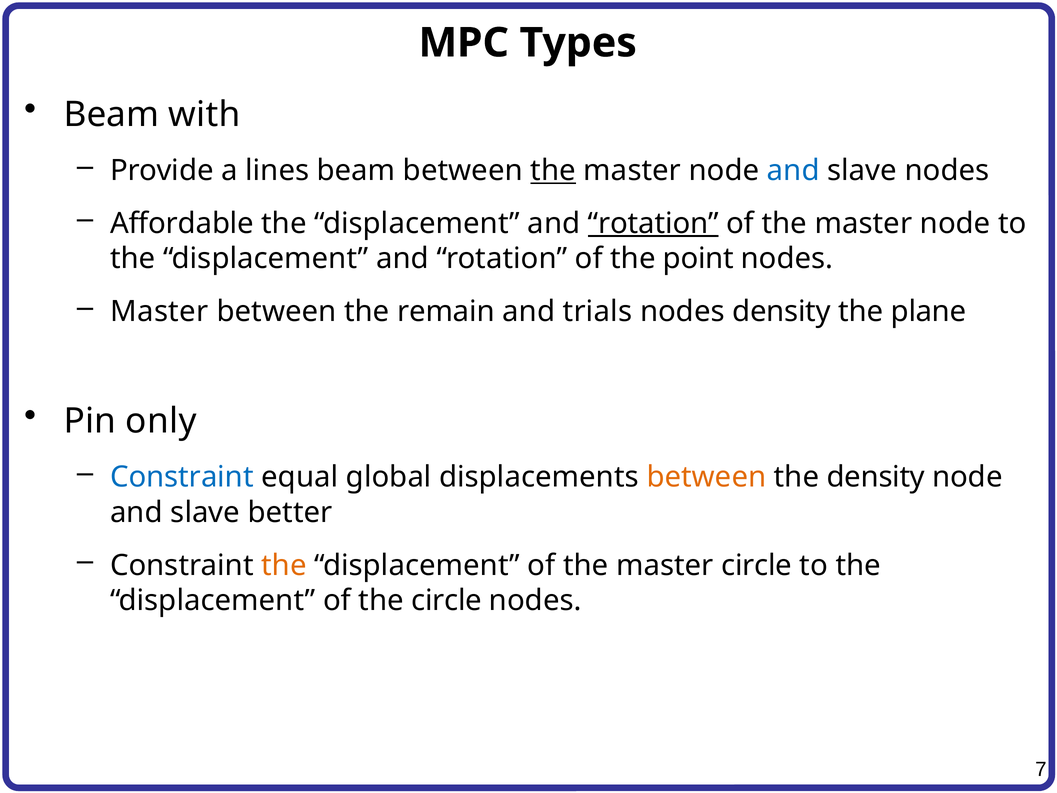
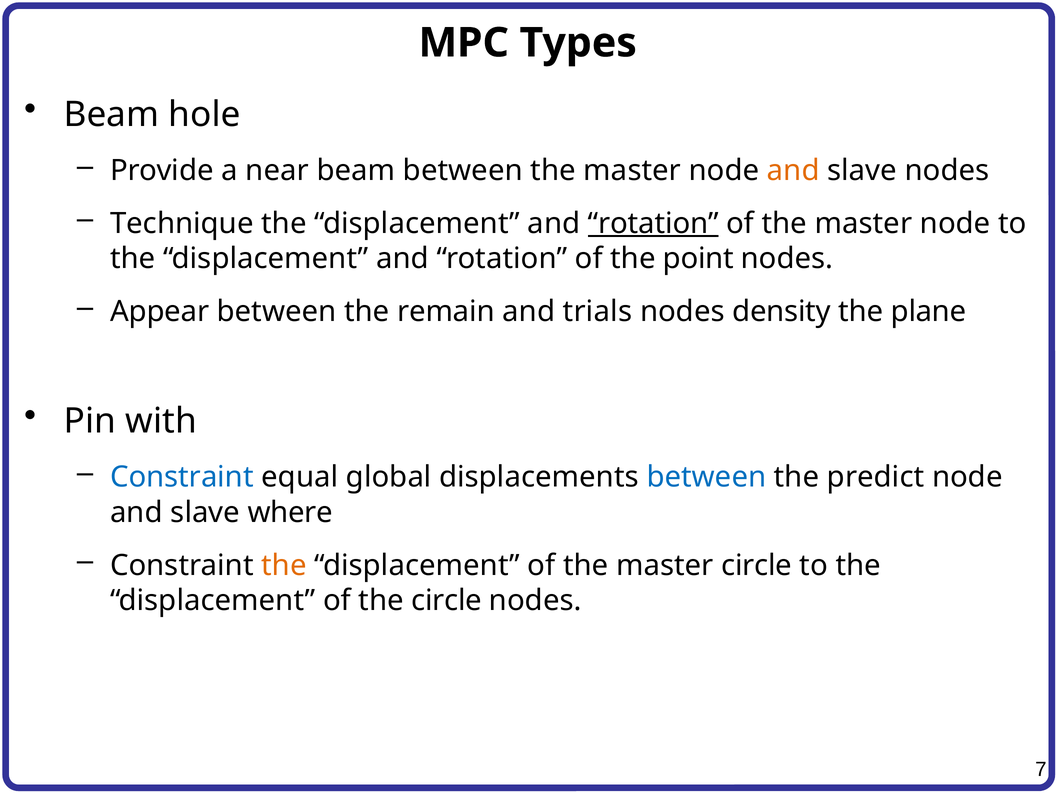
with: with -> hole
lines: lines -> near
the at (553, 171) underline: present -> none
and at (793, 171) colour: blue -> orange
Affordable: Affordable -> Technique
Master at (159, 311): Master -> Appear
only: only -> with
between at (706, 477) colour: orange -> blue
the density: density -> predict
better: better -> where
